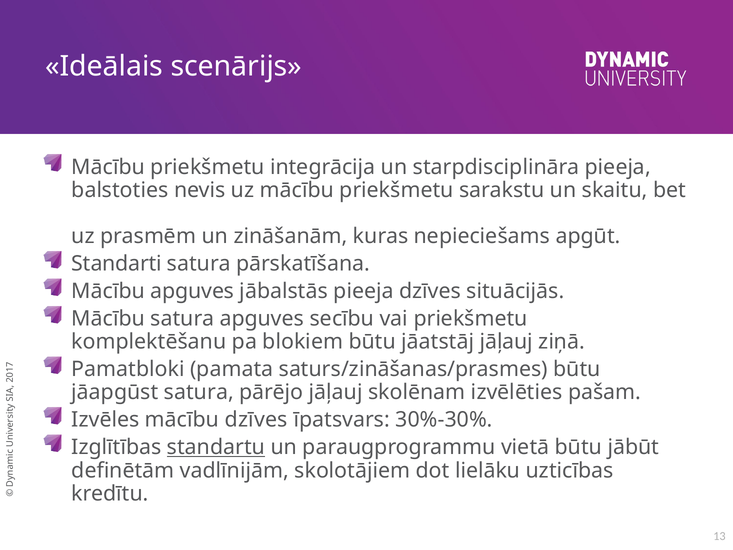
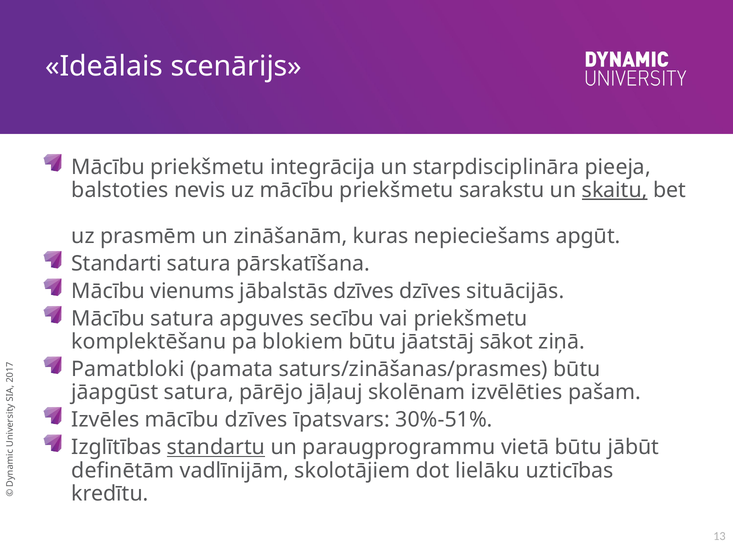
skaitu underline: none -> present
Mācību apguves: apguves -> vienums
jābalstās pieeja: pieeja -> dzīves
jāatstāj jāļauj: jāļauj -> sākot
30%-30%: 30%-30% -> 30%-51%
